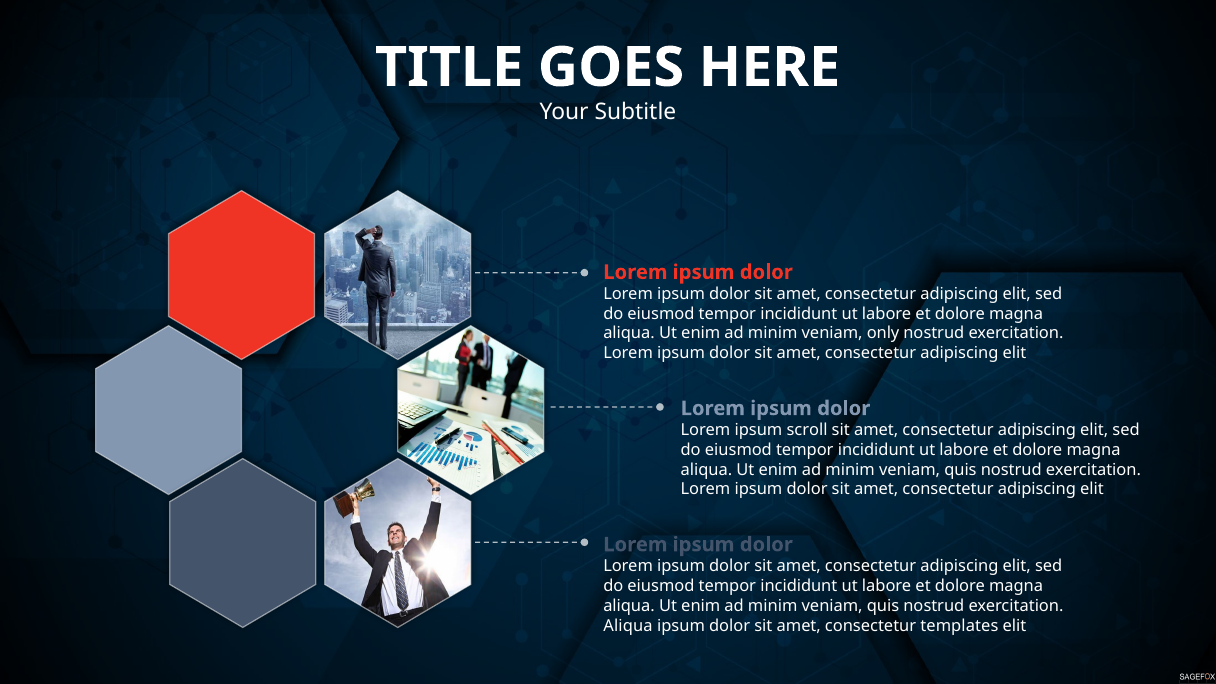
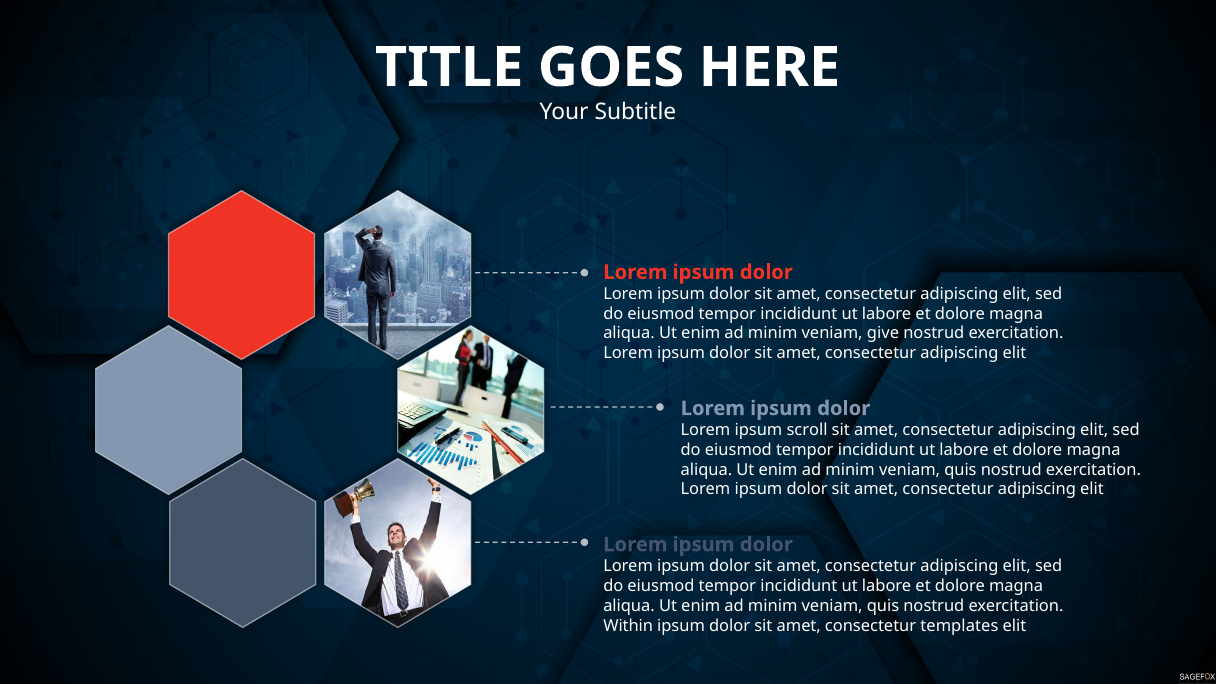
only: only -> give
Aliqua at (628, 626): Aliqua -> Within
